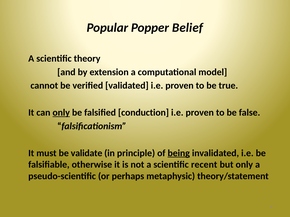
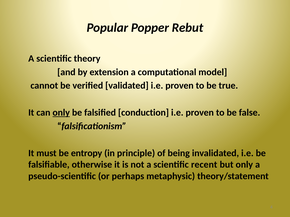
Belief: Belief -> Rebut
validate: validate -> entropy
being underline: present -> none
